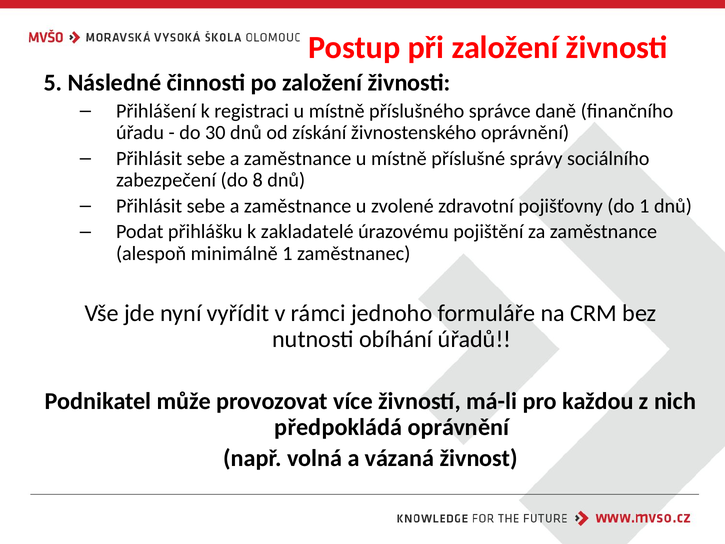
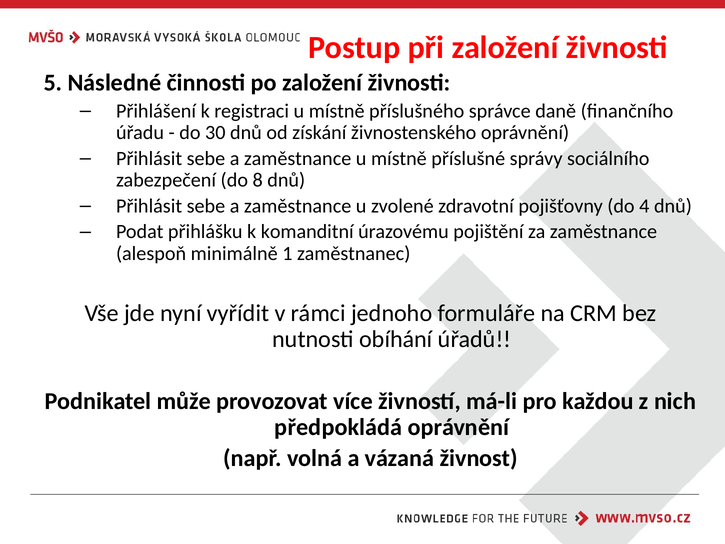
do 1: 1 -> 4
zakladatelé: zakladatelé -> komanditní
